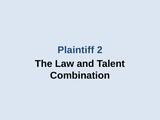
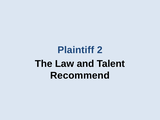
Combination: Combination -> Recommend
